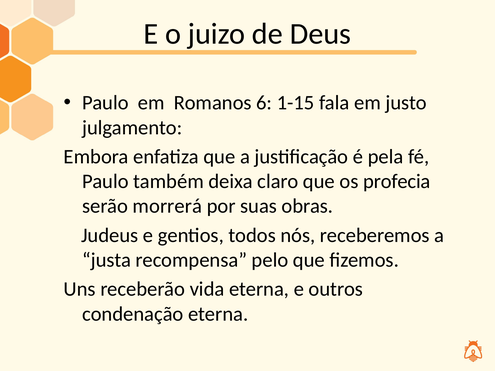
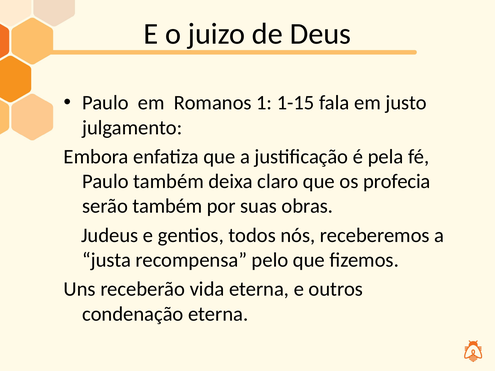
6: 6 -> 1
serão morrerá: morrerá -> também
